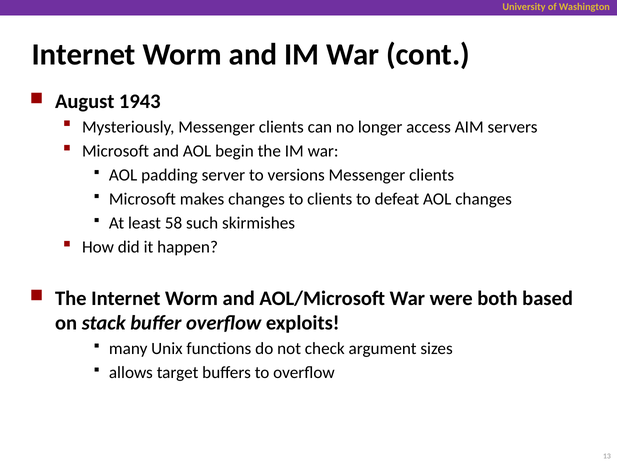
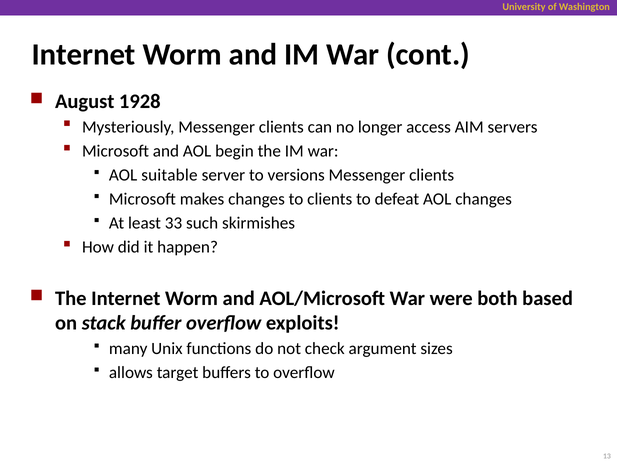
1943: 1943 -> 1928
padding: padding -> suitable
58: 58 -> 33
